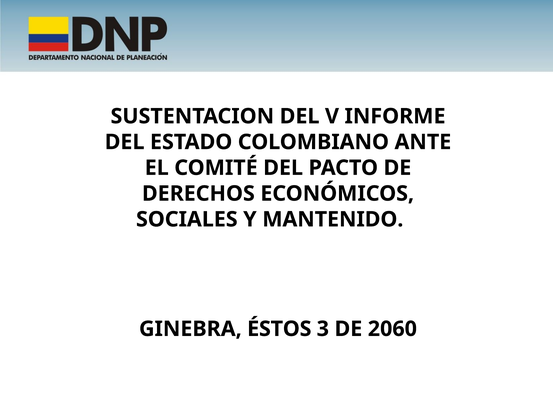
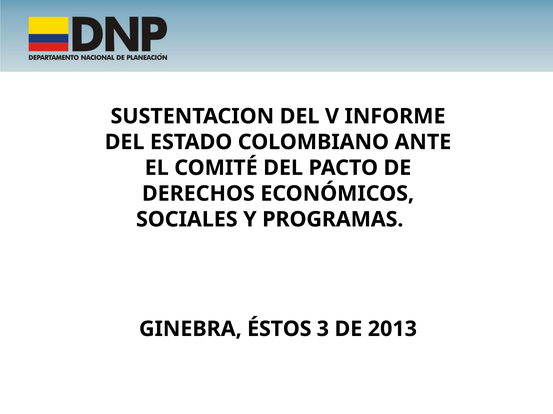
MANTENIDO: MANTENIDO -> PROGRAMAS
2060: 2060 -> 2013
